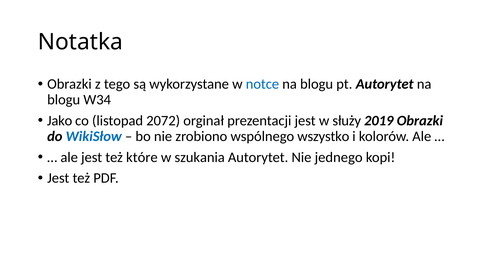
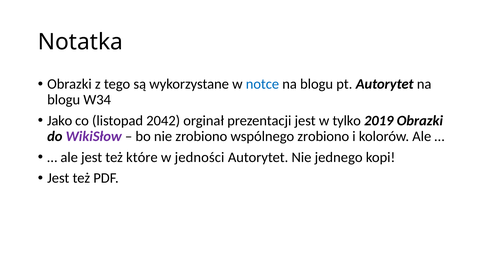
2072: 2072 -> 2042
służy: służy -> tylko
WikiSłow colour: blue -> purple
wspólnego wszystko: wszystko -> zrobiono
szukania: szukania -> jedności
